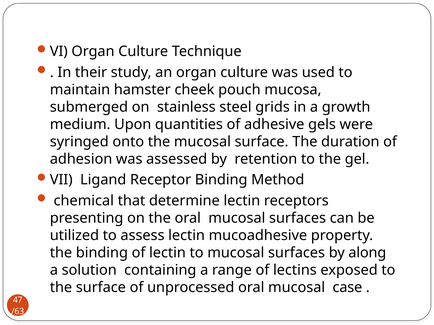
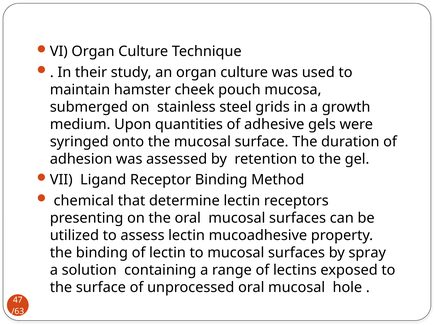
along: along -> spray
case: case -> hole
